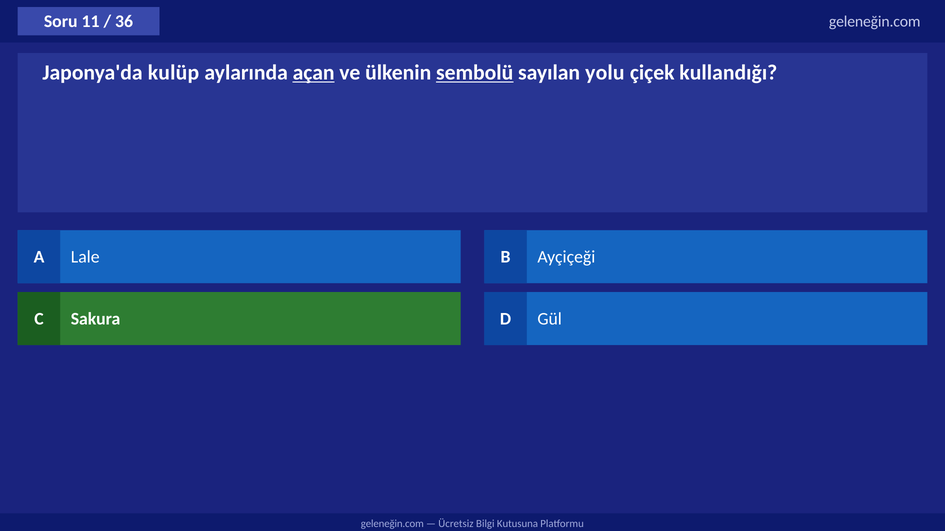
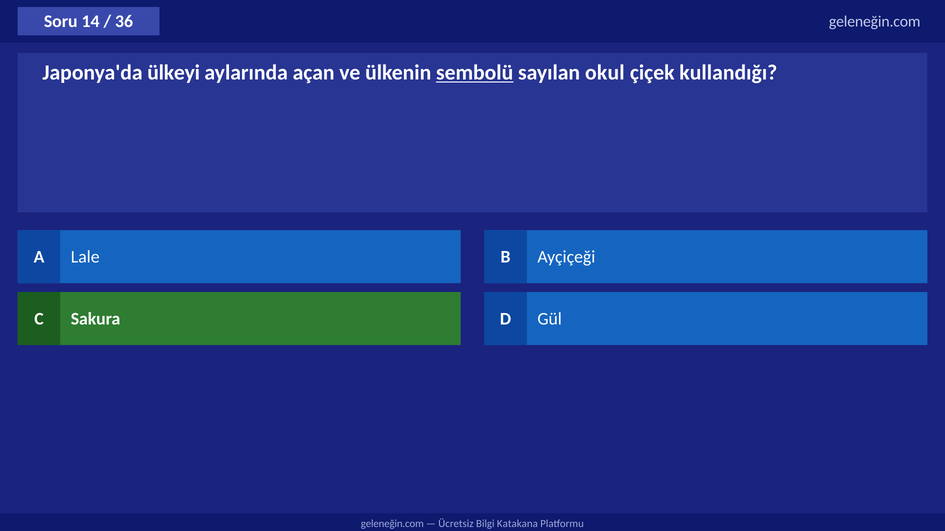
11: 11 -> 14
kulüp: kulüp -> ülkeyi
açan underline: present -> none
yolu: yolu -> okul
Kutusuna: Kutusuna -> Katakana
